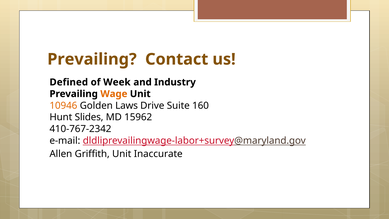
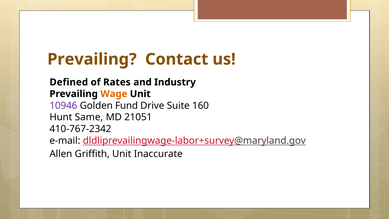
Week: Week -> Rates
10946 colour: orange -> purple
Laws: Laws -> Fund
Slides: Slides -> Same
15962: 15962 -> 21051
